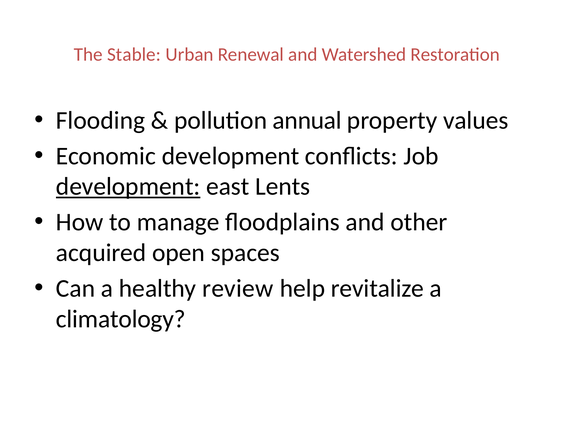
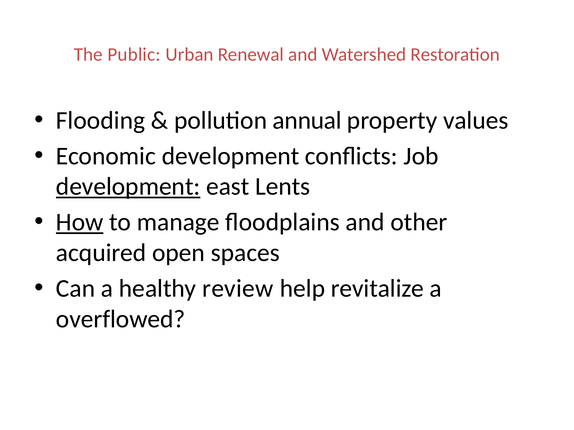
Stable: Stable -> Public
How underline: none -> present
climatology: climatology -> overflowed
